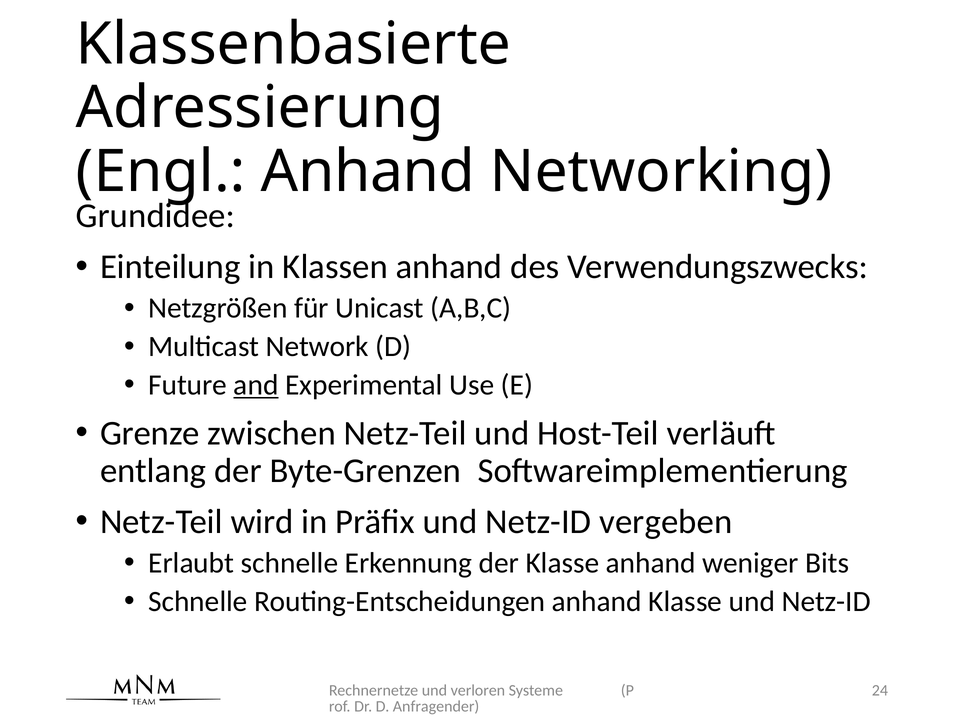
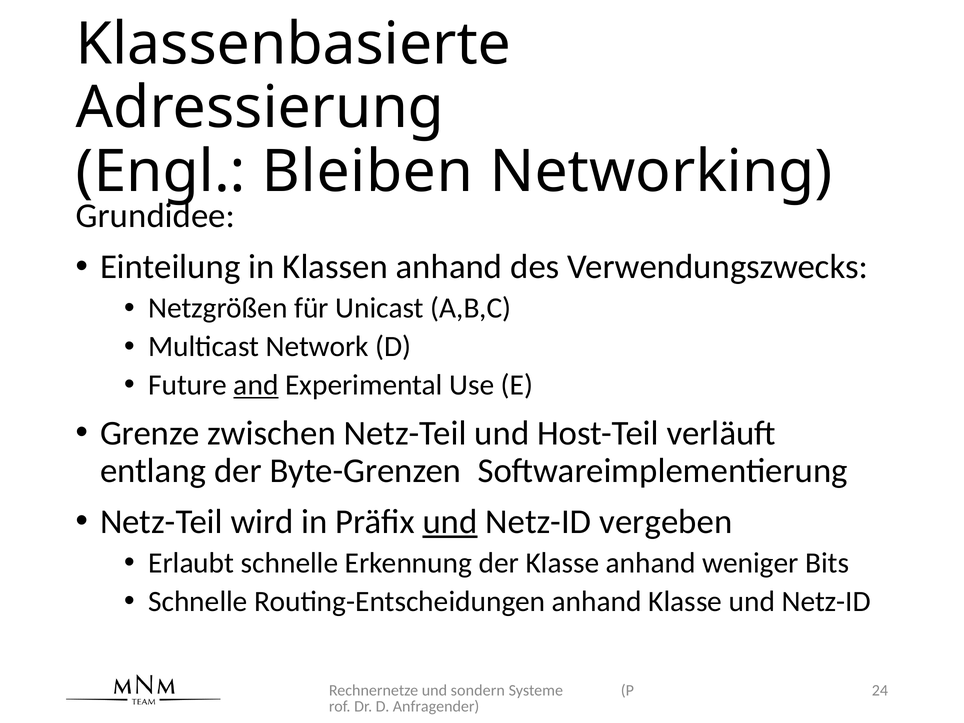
Anhand at (368, 172): Anhand -> Bleiben
und at (450, 522) underline: none -> present
verloren: verloren -> sondern
